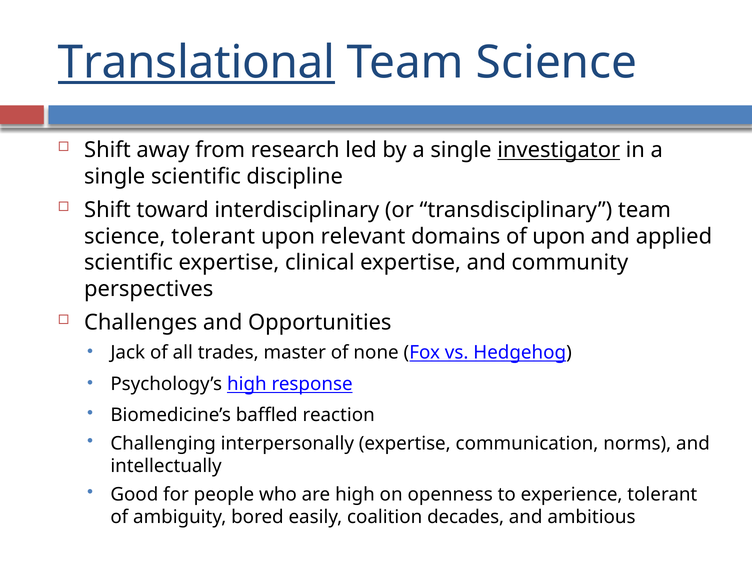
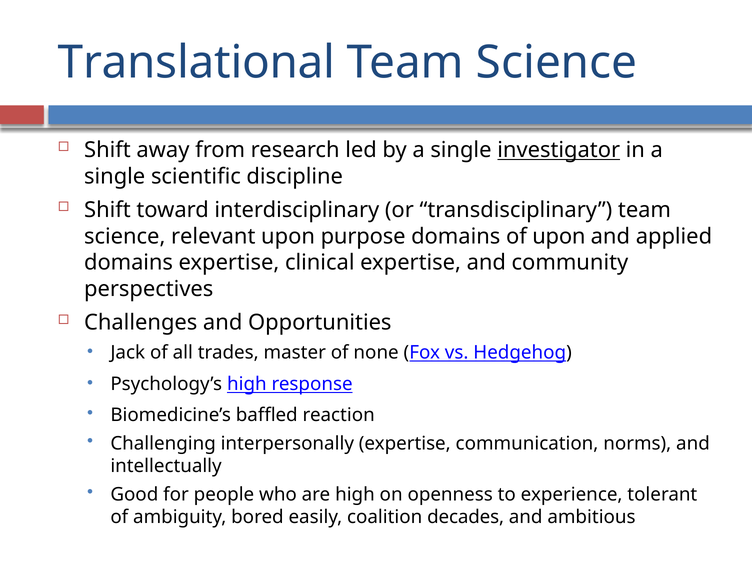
Translational underline: present -> none
science tolerant: tolerant -> relevant
relevant: relevant -> purpose
scientific at (129, 263): scientific -> domains
